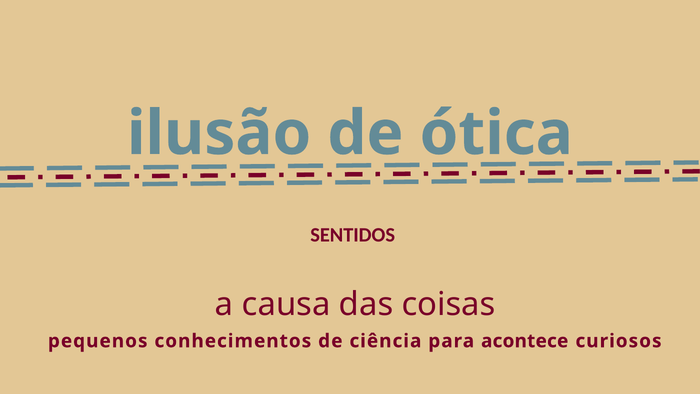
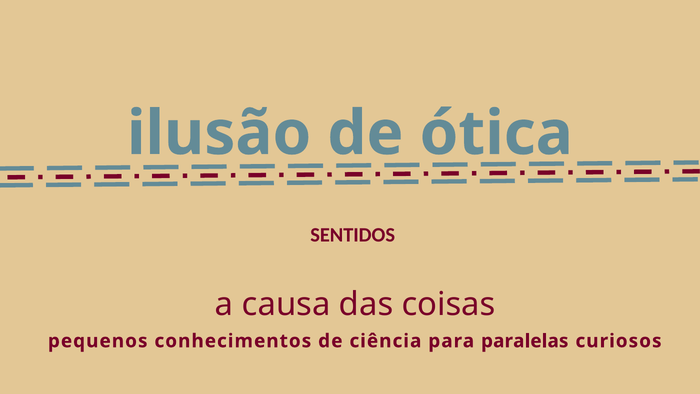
acontece: acontece -> paralelas
